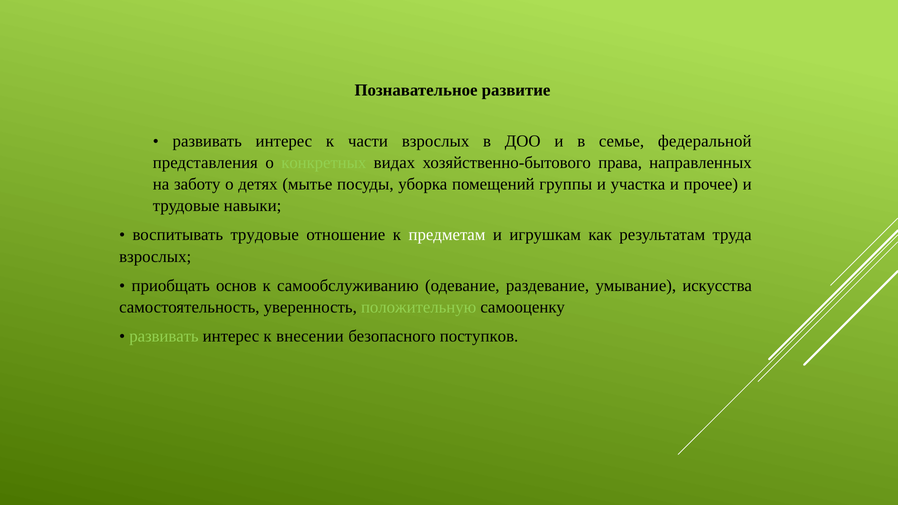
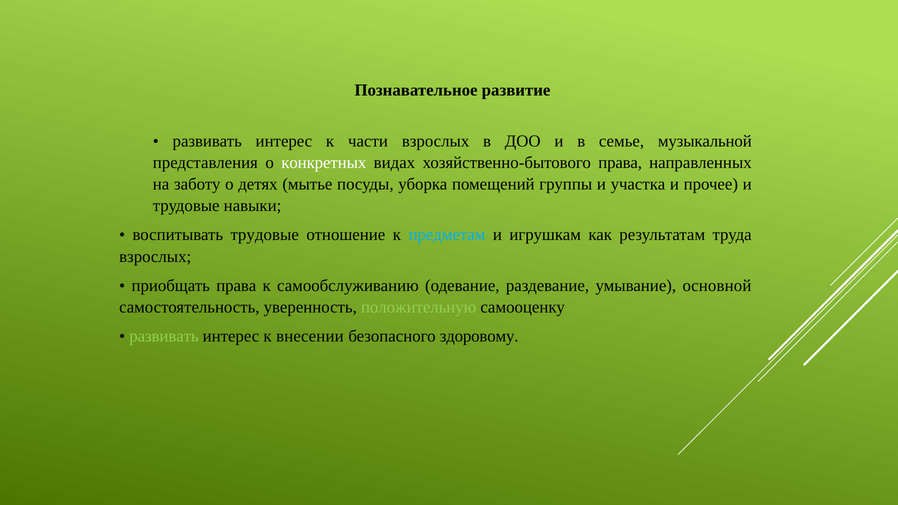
федеральной: федеральной -> музыкальной
конкретных colour: light green -> white
предметам colour: white -> light blue
приобщать основ: основ -> права
искусства: искусства -> основной
поступков: поступков -> здоровому
